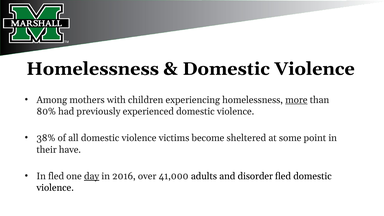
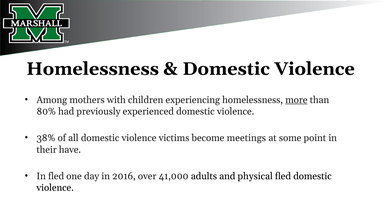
sheltered: sheltered -> meetings
day underline: present -> none
disorder: disorder -> physical
